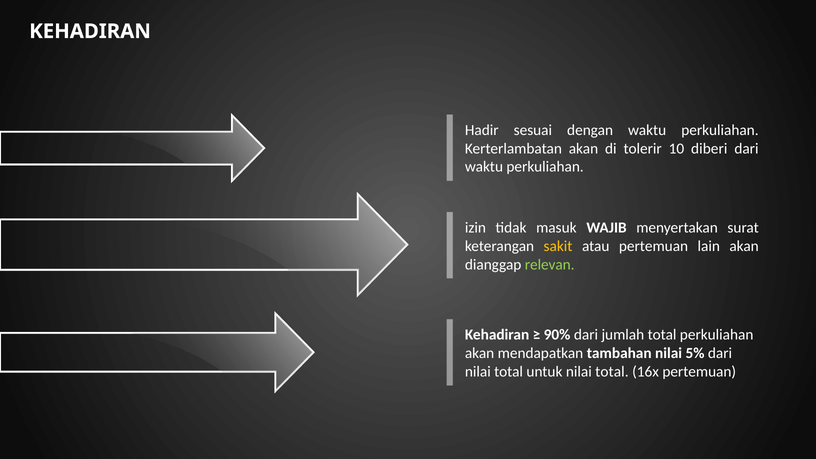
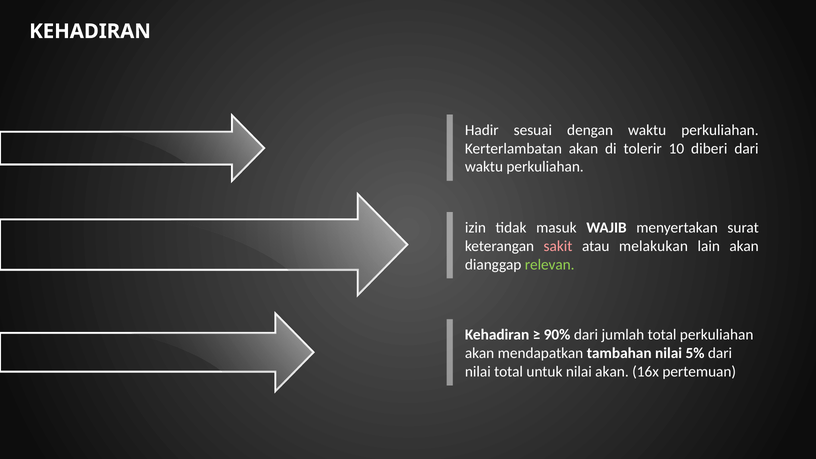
sakit colour: yellow -> pink
atau pertemuan: pertemuan -> melakukan
untuk nilai total: total -> akan
